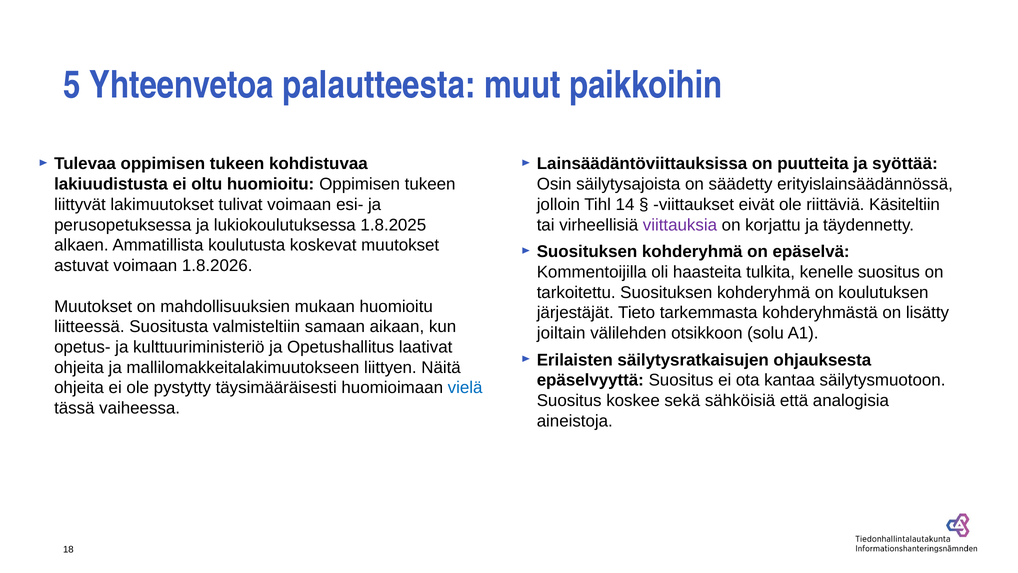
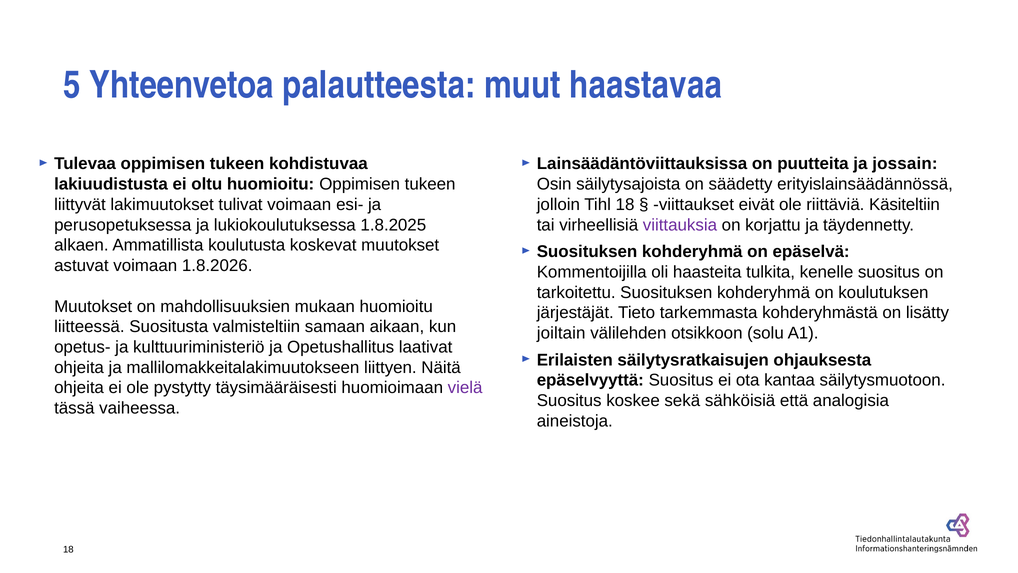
paikkoihin: paikkoihin -> haastavaa
syöttää: syöttää -> jossain
Tihl 14: 14 -> 18
vielä colour: blue -> purple
